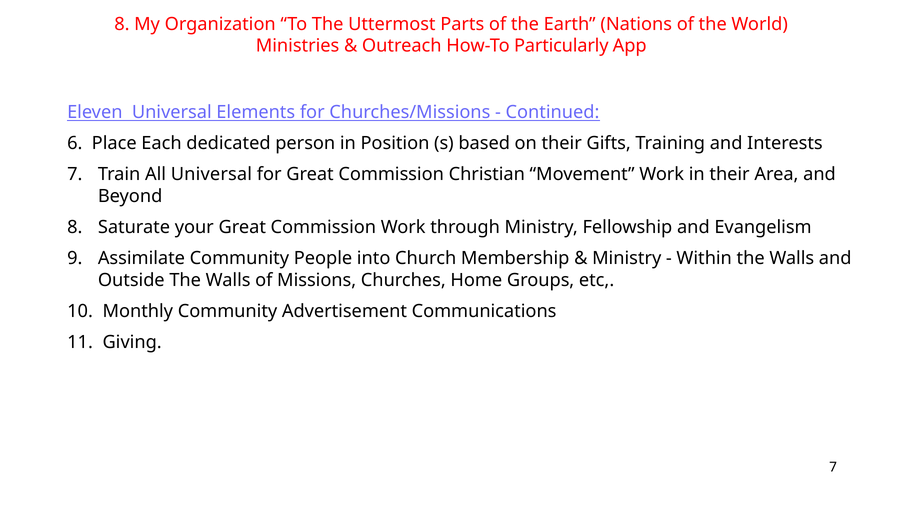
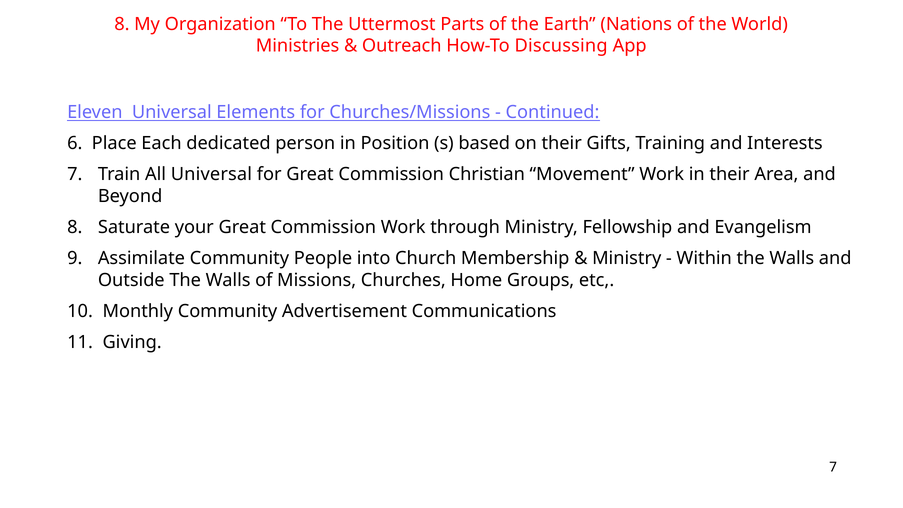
Particularly: Particularly -> Discussing
